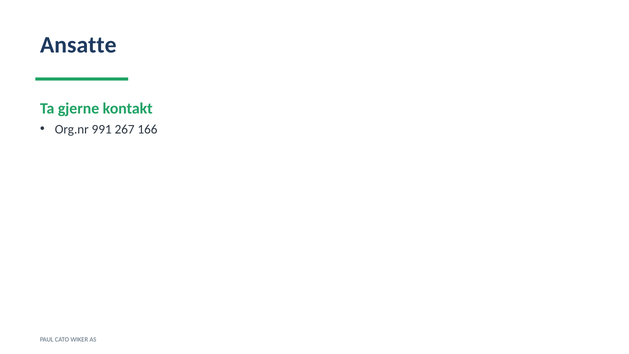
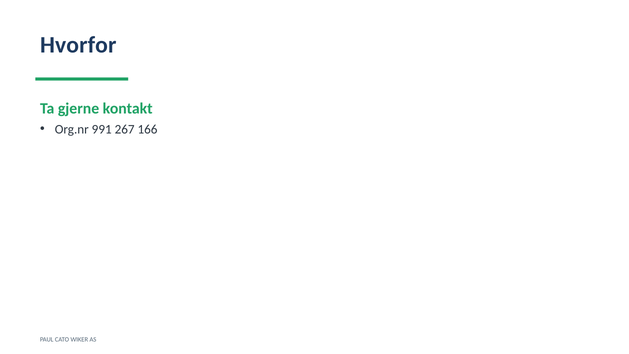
Ansatte: Ansatte -> Hvorfor
